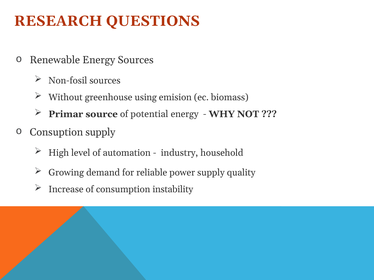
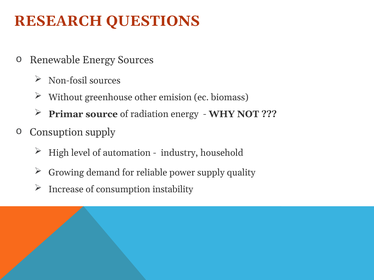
using: using -> other
potential: potential -> radiation
